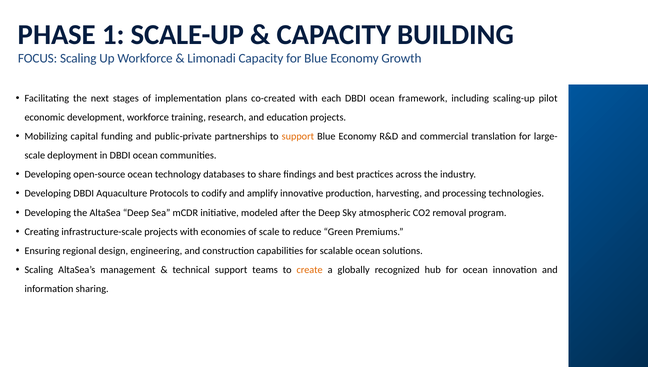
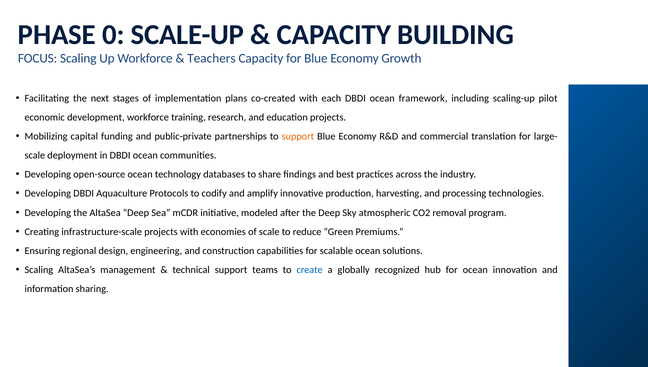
1: 1 -> 0
Limonadi: Limonadi -> Teachers
create colour: orange -> blue
